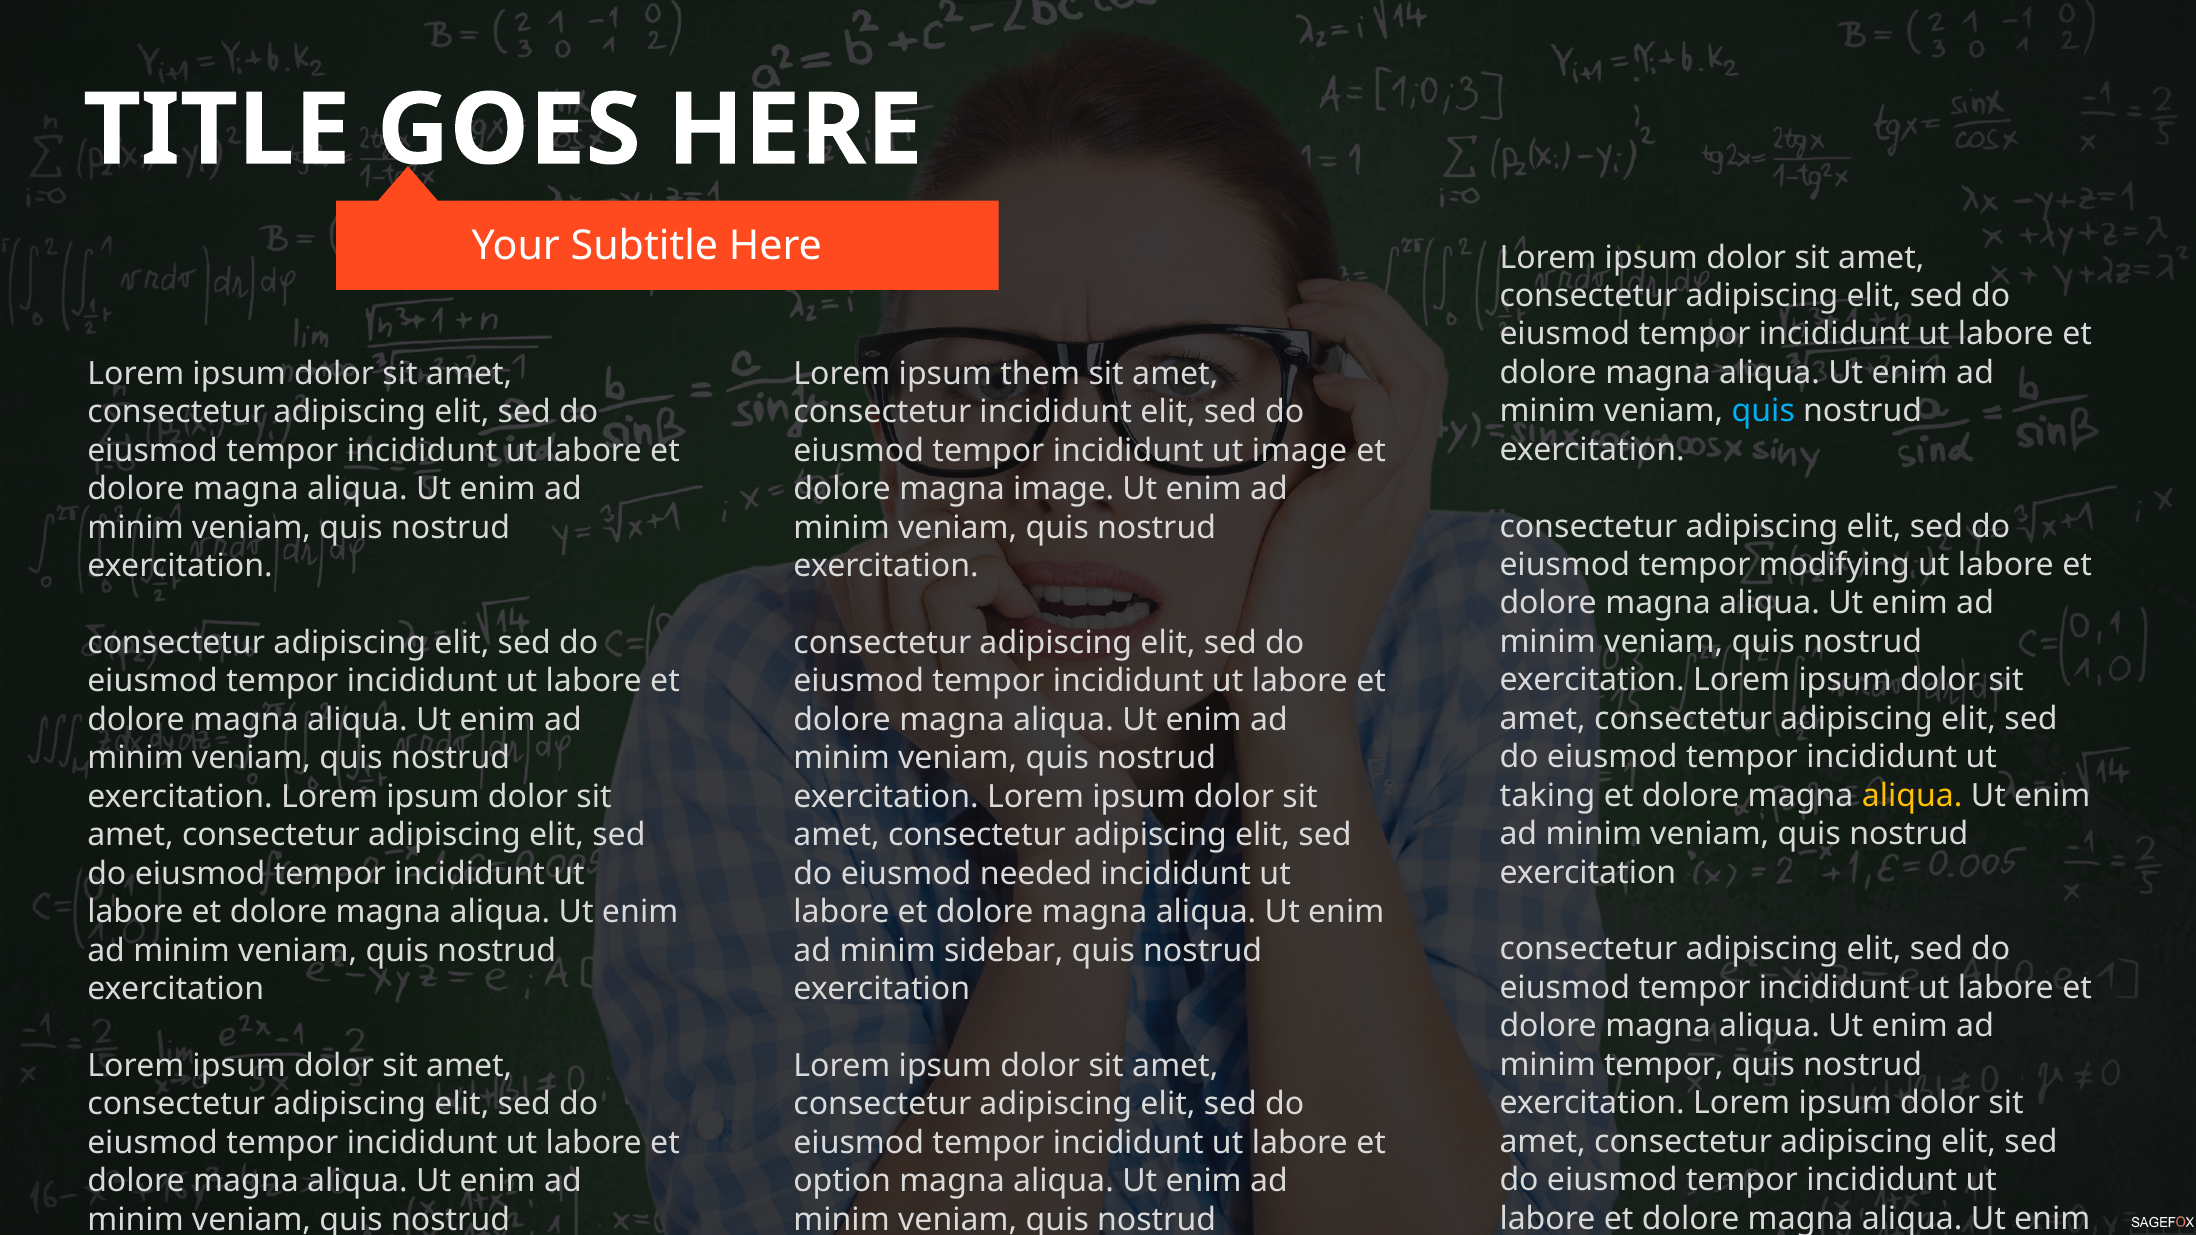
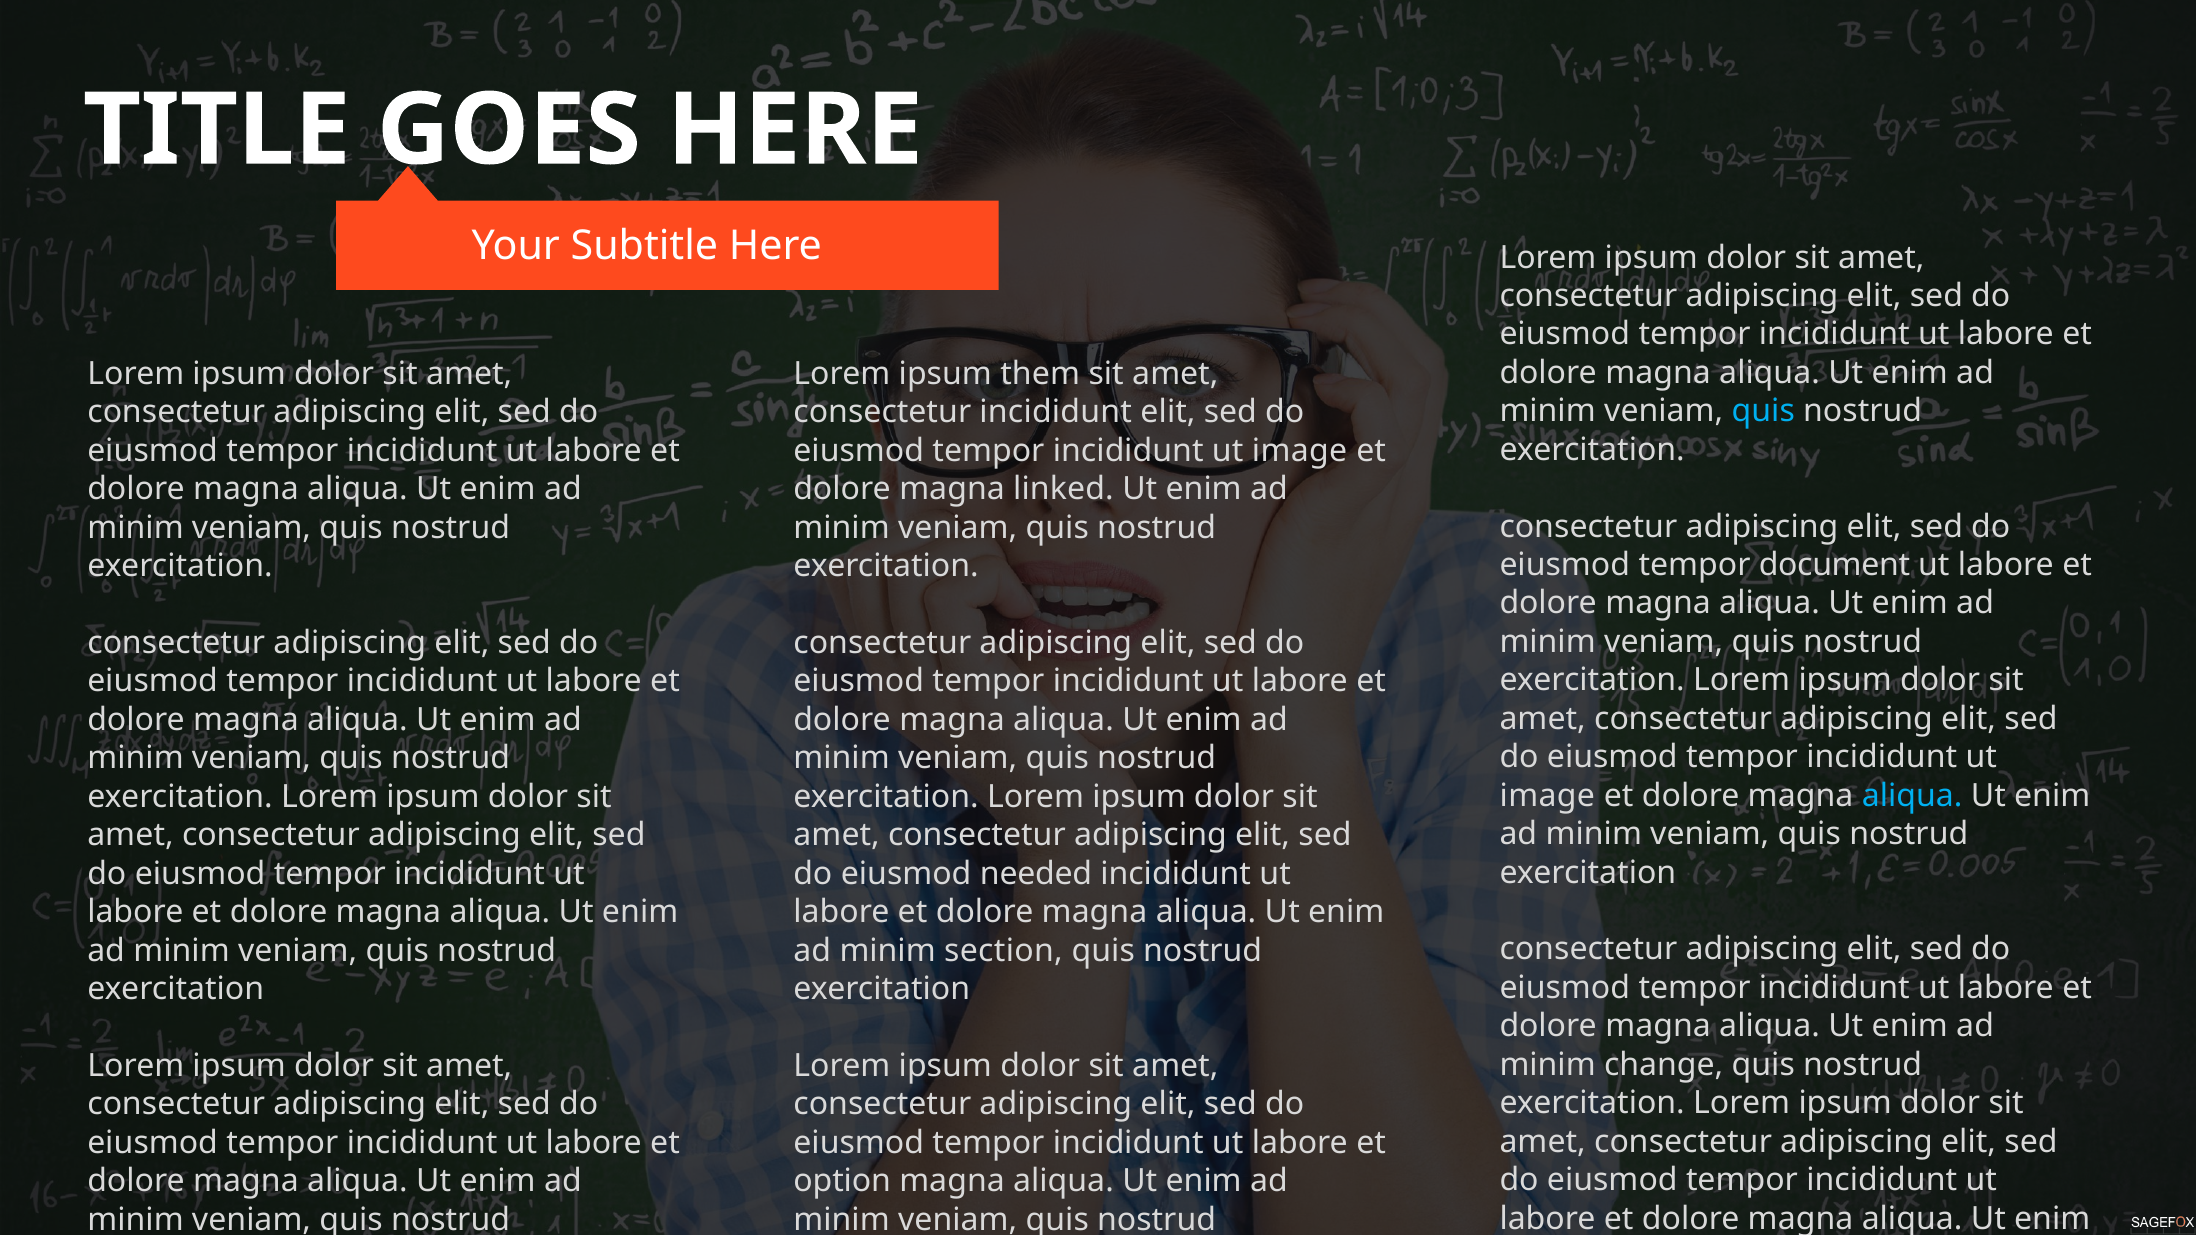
magna image: image -> linked
modifying: modifying -> document
taking at (1547, 796): taking -> image
aliqua at (1912, 796) colour: yellow -> light blue
sidebar: sidebar -> section
minim tempor: tempor -> change
